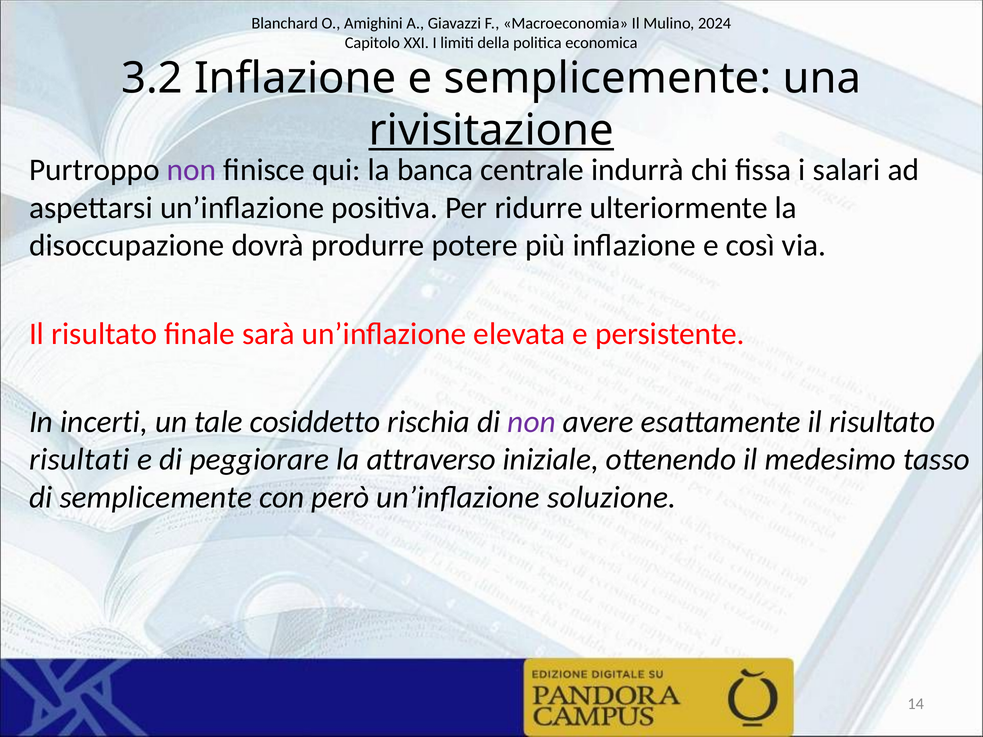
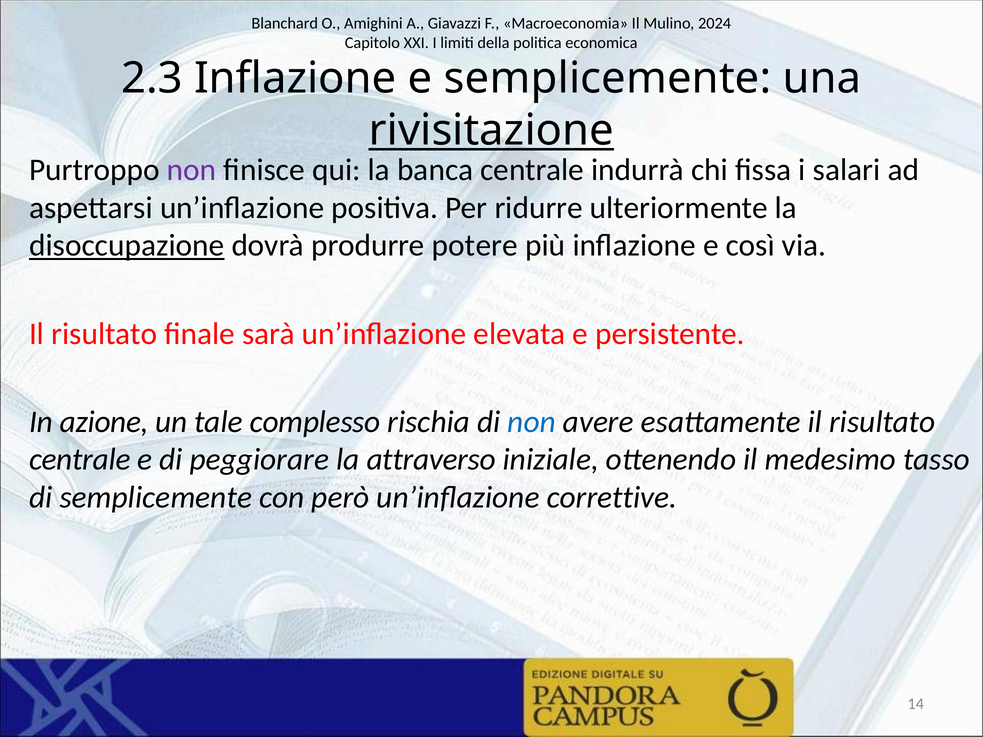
3.2: 3.2 -> 2.3
disoccupazione underline: none -> present
incerti: incerti -> azione
cosiddetto: cosiddetto -> complesso
non at (532, 422) colour: purple -> blue
risultati at (79, 460): risultati -> centrale
soluzione: soluzione -> correttive
